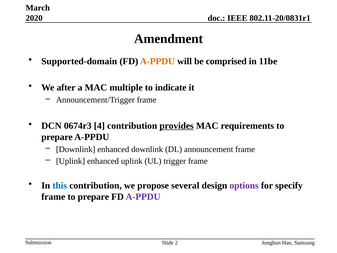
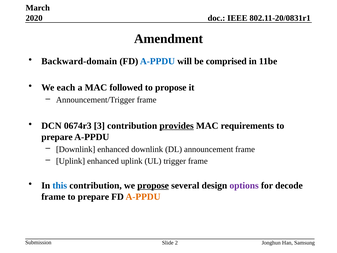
Supported-domain: Supported-domain -> Backward-domain
A-PPDU at (157, 61) colour: orange -> blue
after: after -> each
multiple: multiple -> followed
to indicate: indicate -> propose
4: 4 -> 3
propose at (153, 185) underline: none -> present
specify: specify -> decode
A-PPDU at (143, 197) colour: purple -> orange
